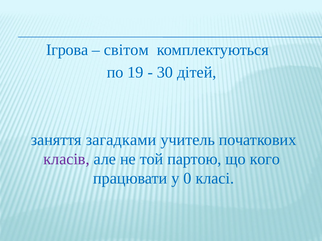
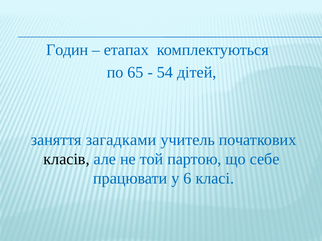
Ігрова: Ігрова -> Годин
світом: світом -> етапах
19: 19 -> 65
30: 30 -> 54
класів colour: purple -> black
кого: кого -> себе
0: 0 -> 6
